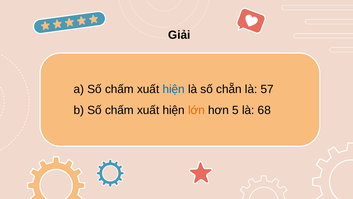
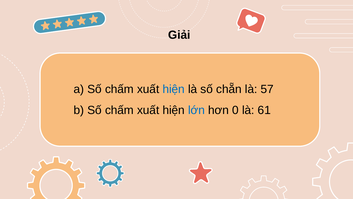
lớn colour: orange -> blue
5: 5 -> 0
68: 68 -> 61
